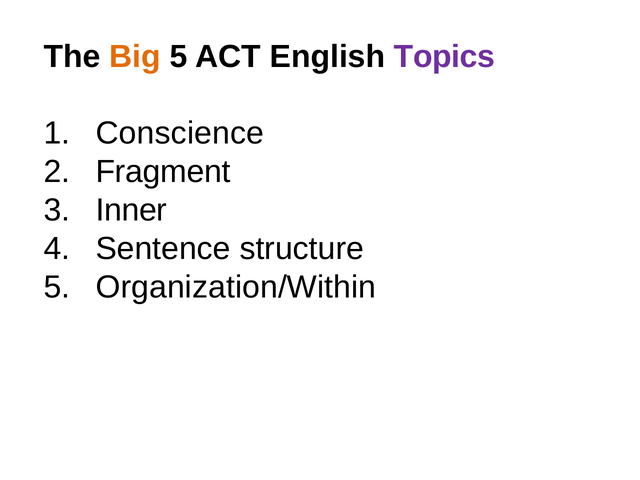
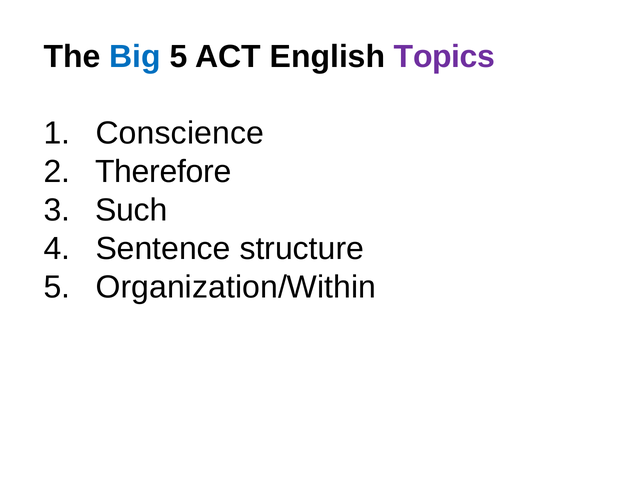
Big colour: orange -> blue
Fragment: Fragment -> Therefore
Inner: Inner -> Such
